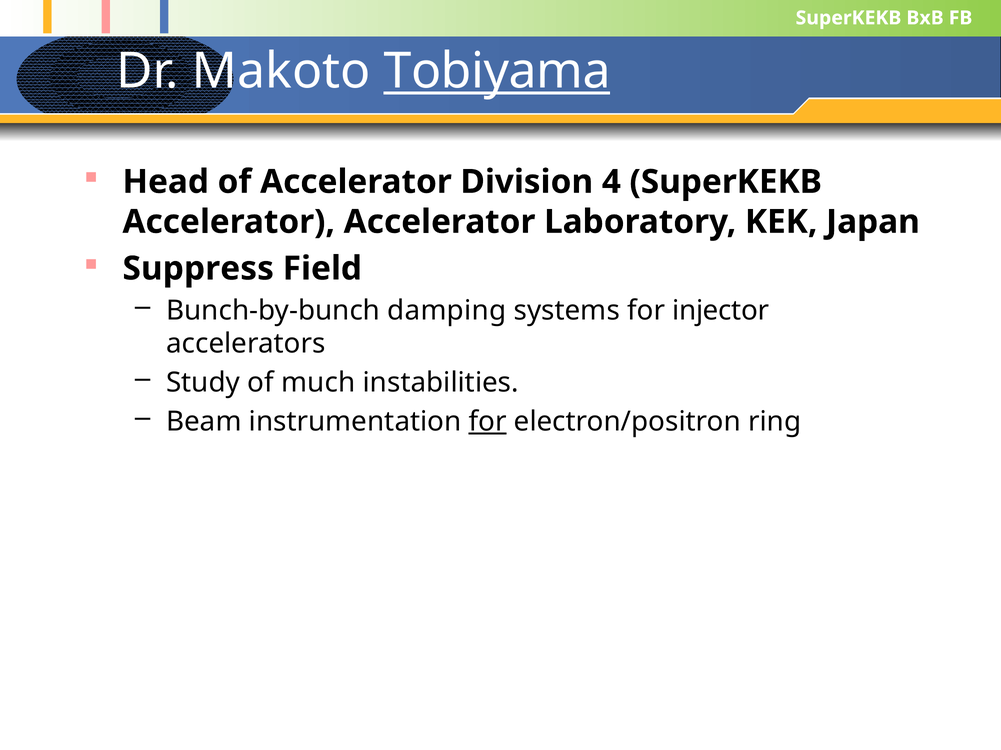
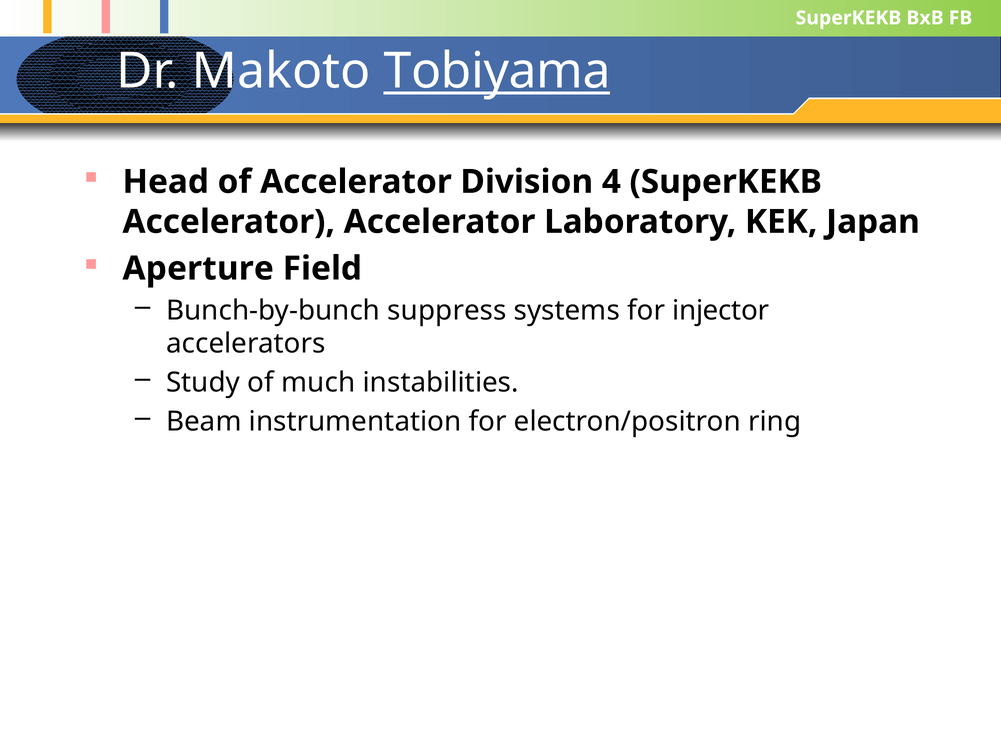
Suppress: Suppress -> Aperture
damping: damping -> suppress
for at (488, 422) underline: present -> none
